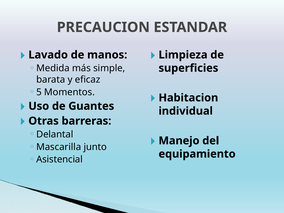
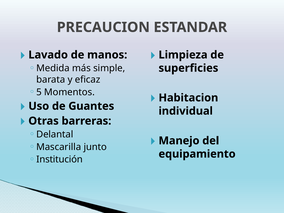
Asistencial: Asistencial -> Institución
